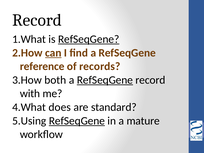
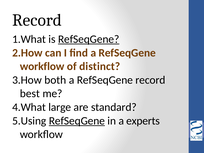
can underline: present -> none
reference at (42, 66): reference -> workflow
records: records -> distinct
RefSeqGene at (105, 80) underline: present -> none
with: with -> best
does: does -> large
mature: mature -> experts
